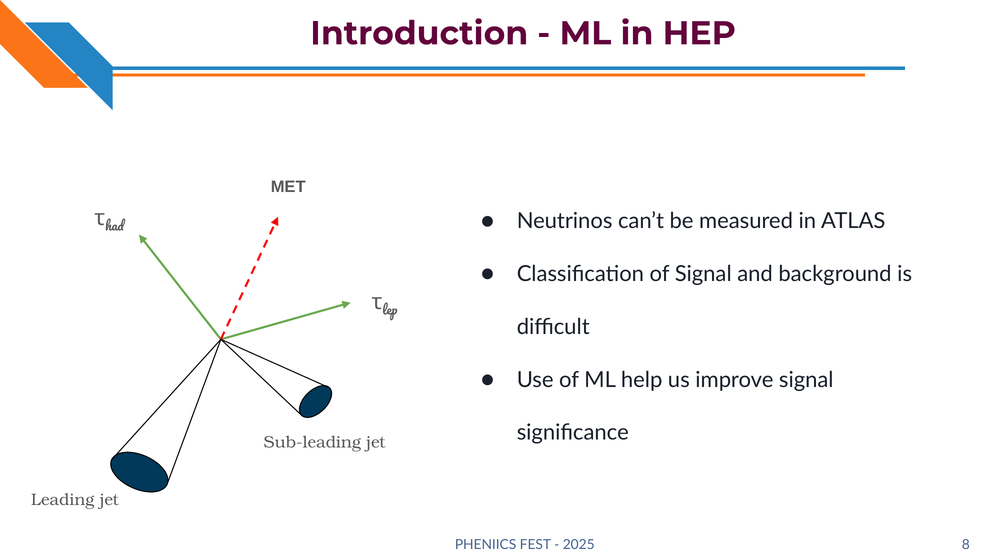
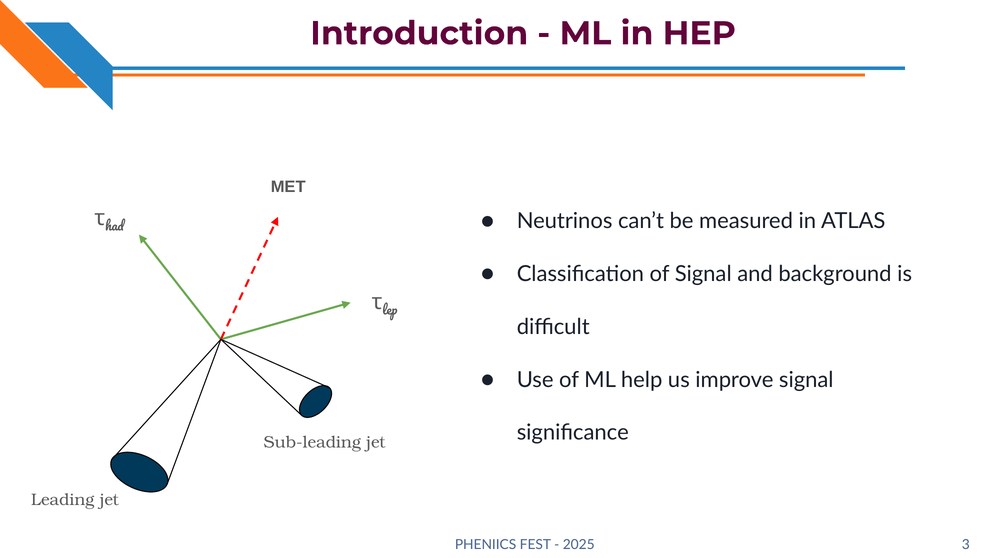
8: 8 -> 3
